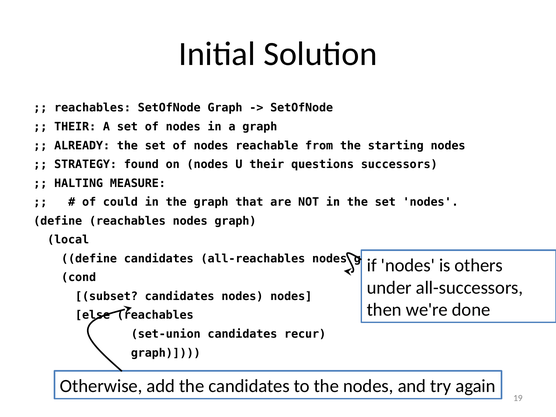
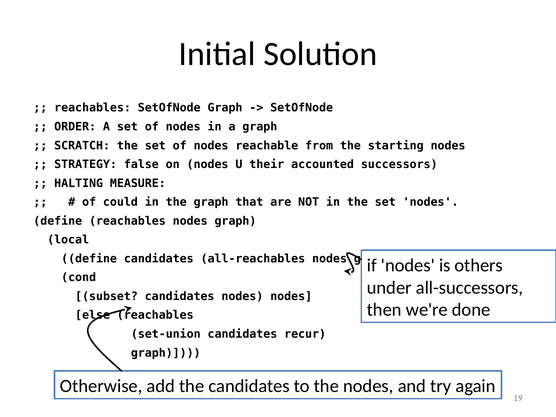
THEIR at (75, 127): THEIR -> ORDER
ALREADY: ALREADY -> SCRATCH
found: found -> false
questions: questions -> accounted
